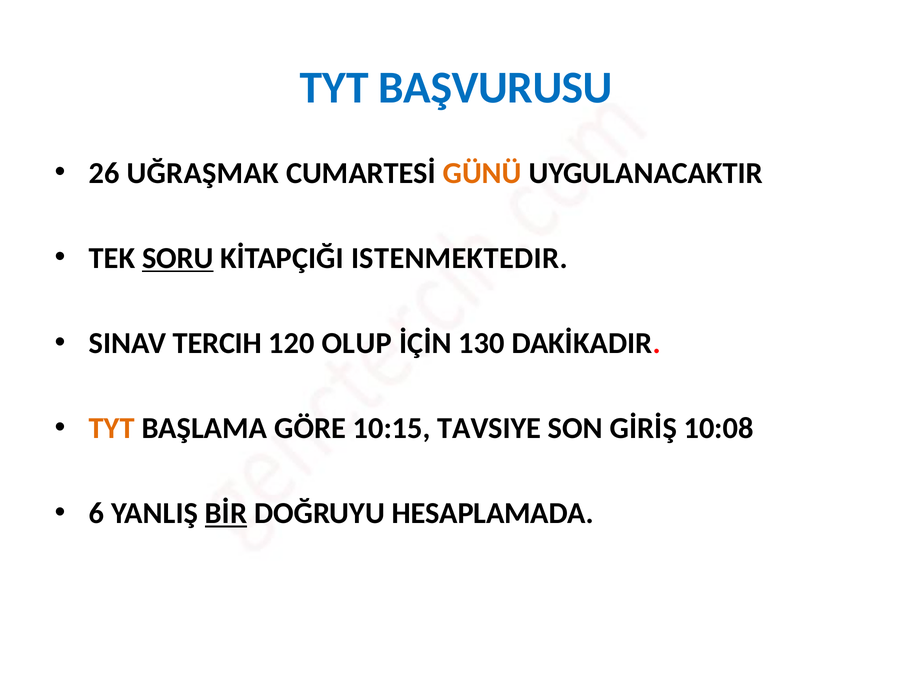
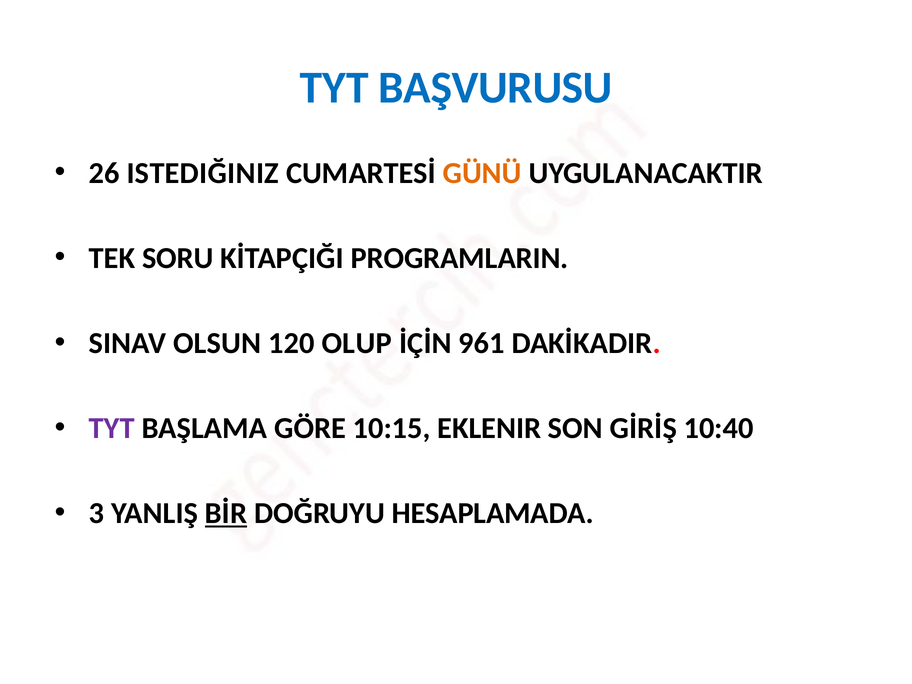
UĞRAŞMAK: UĞRAŞMAK -> ISTEDIĞINIZ
SORU underline: present -> none
ISTENMEKTEDIR: ISTENMEKTEDIR -> PROGRAMLARIN
TERCIH: TERCIH -> OLSUN
130: 130 -> 961
TYT at (112, 428) colour: orange -> purple
TAVSIYE: TAVSIYE -> EKLENIR
10:08: 10:08 -> 10:40
6: 6 -> 3
